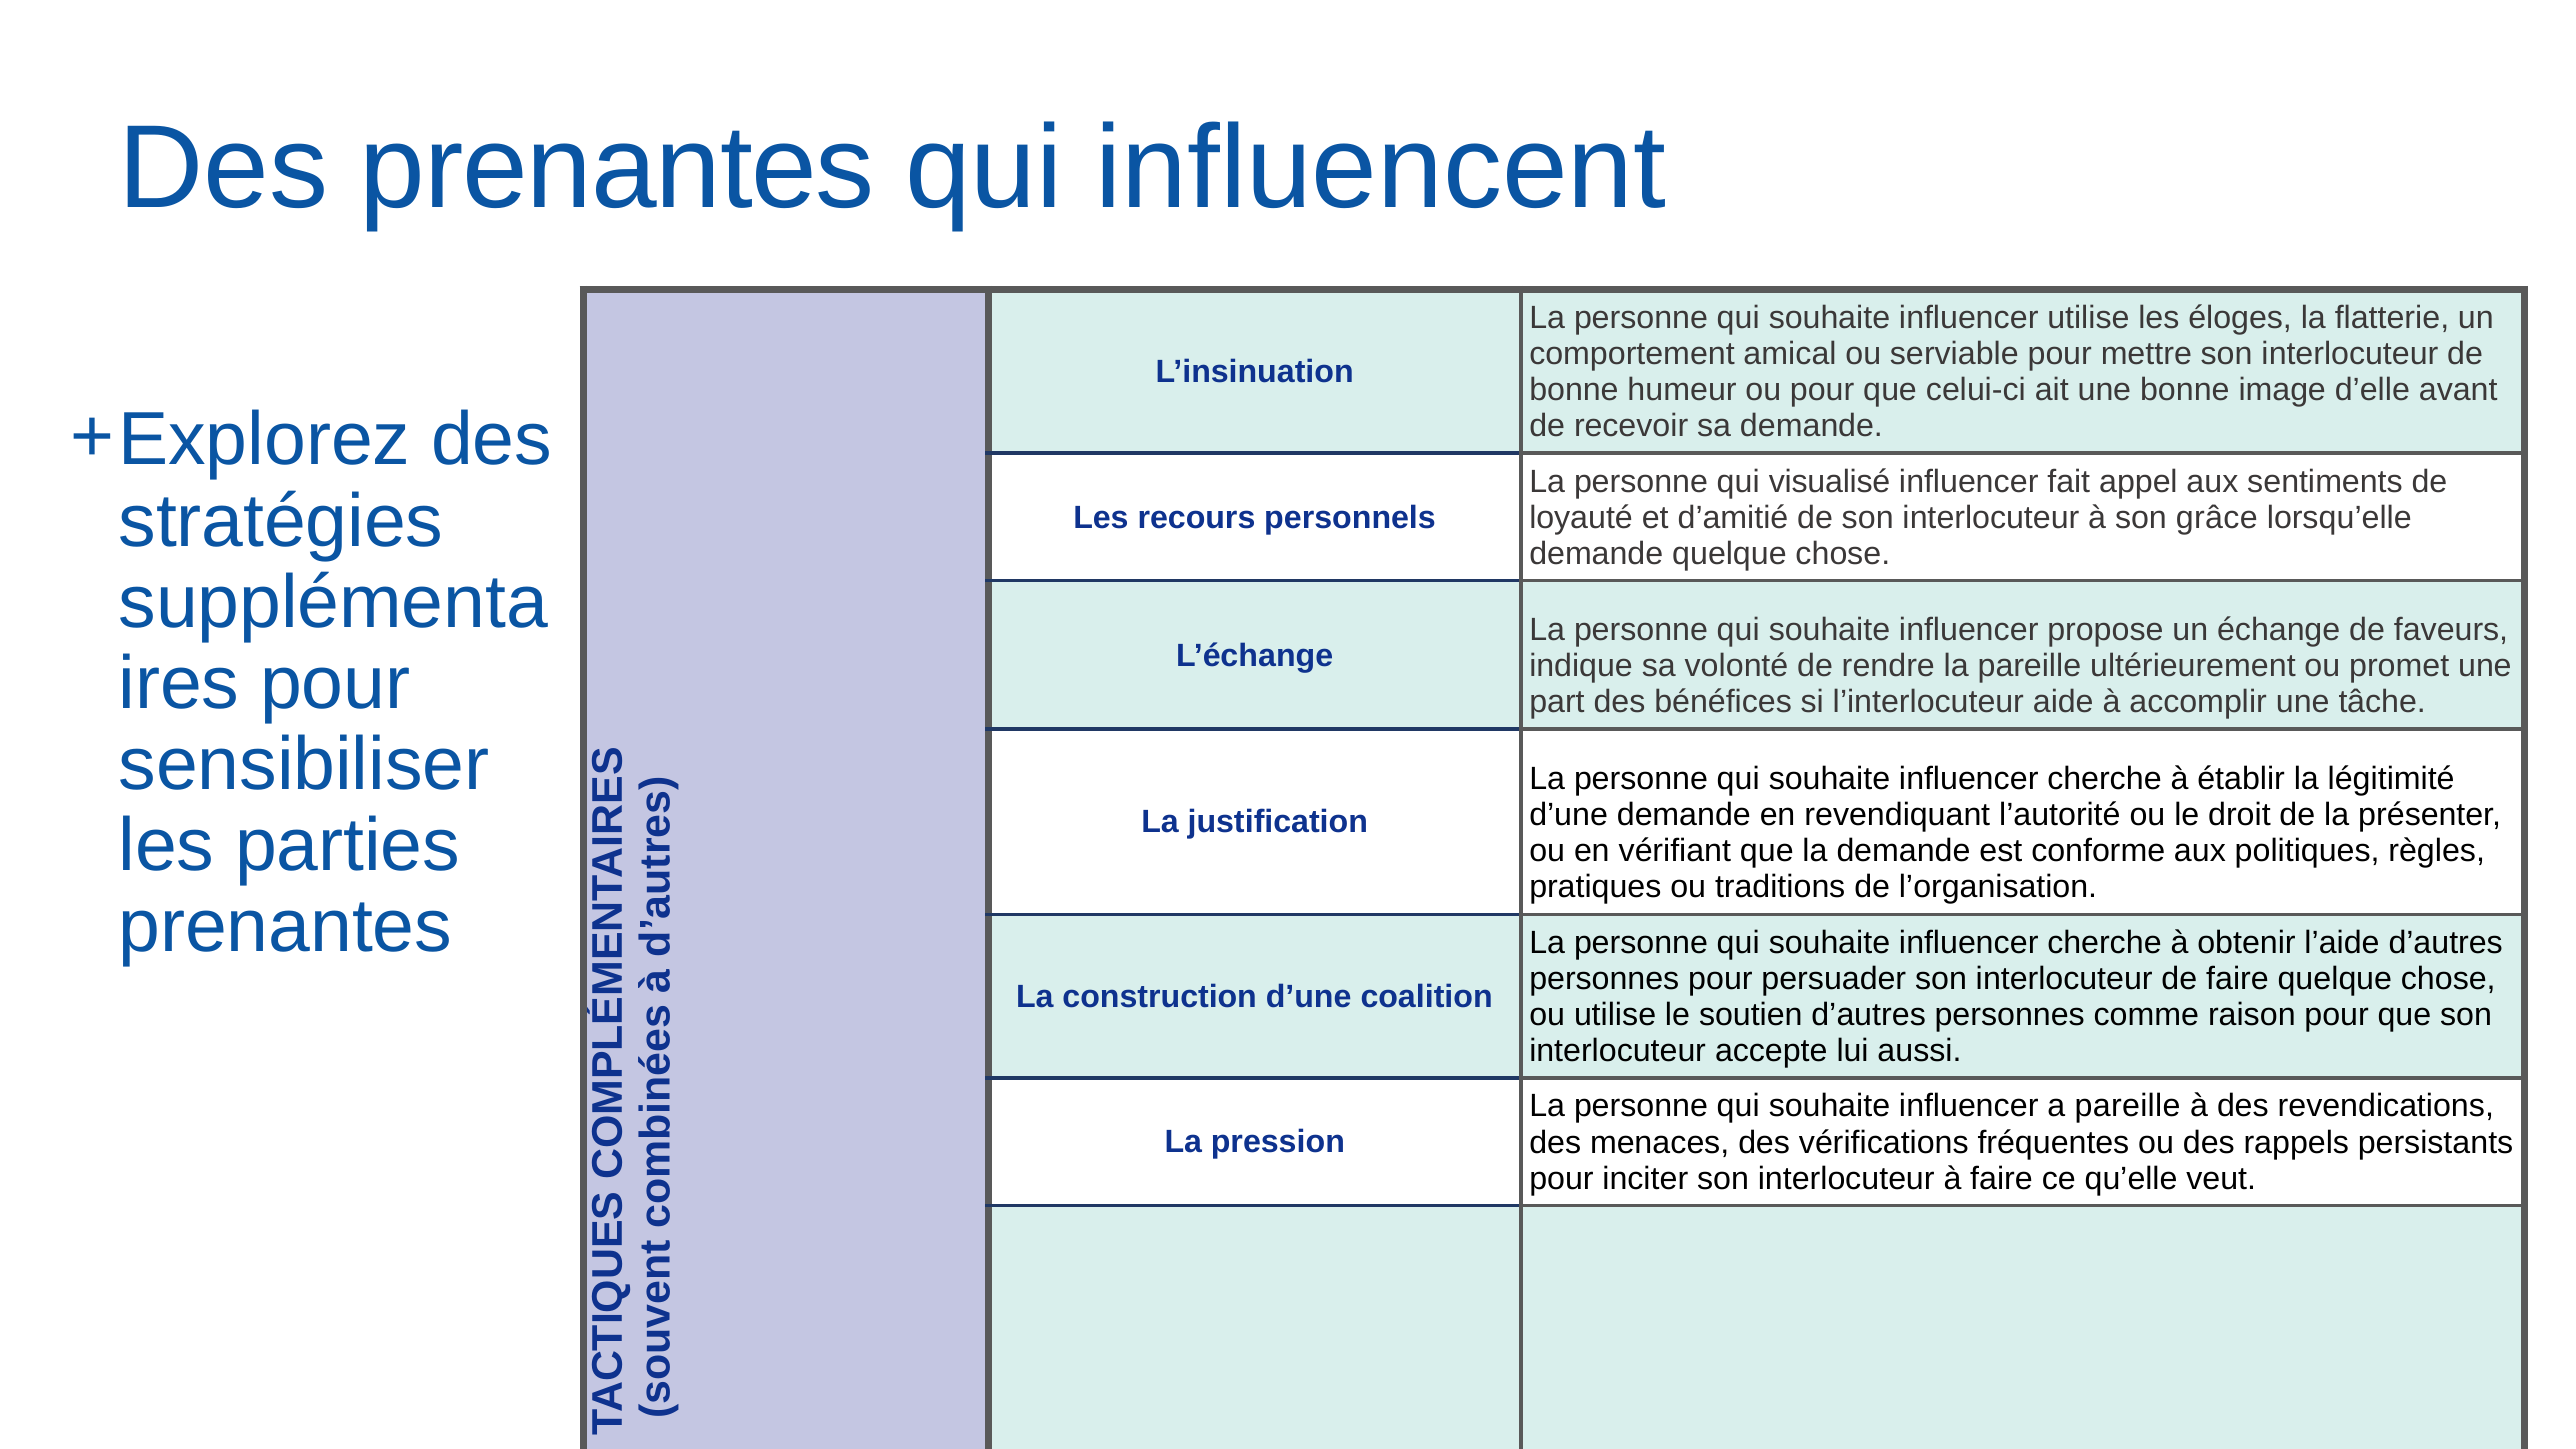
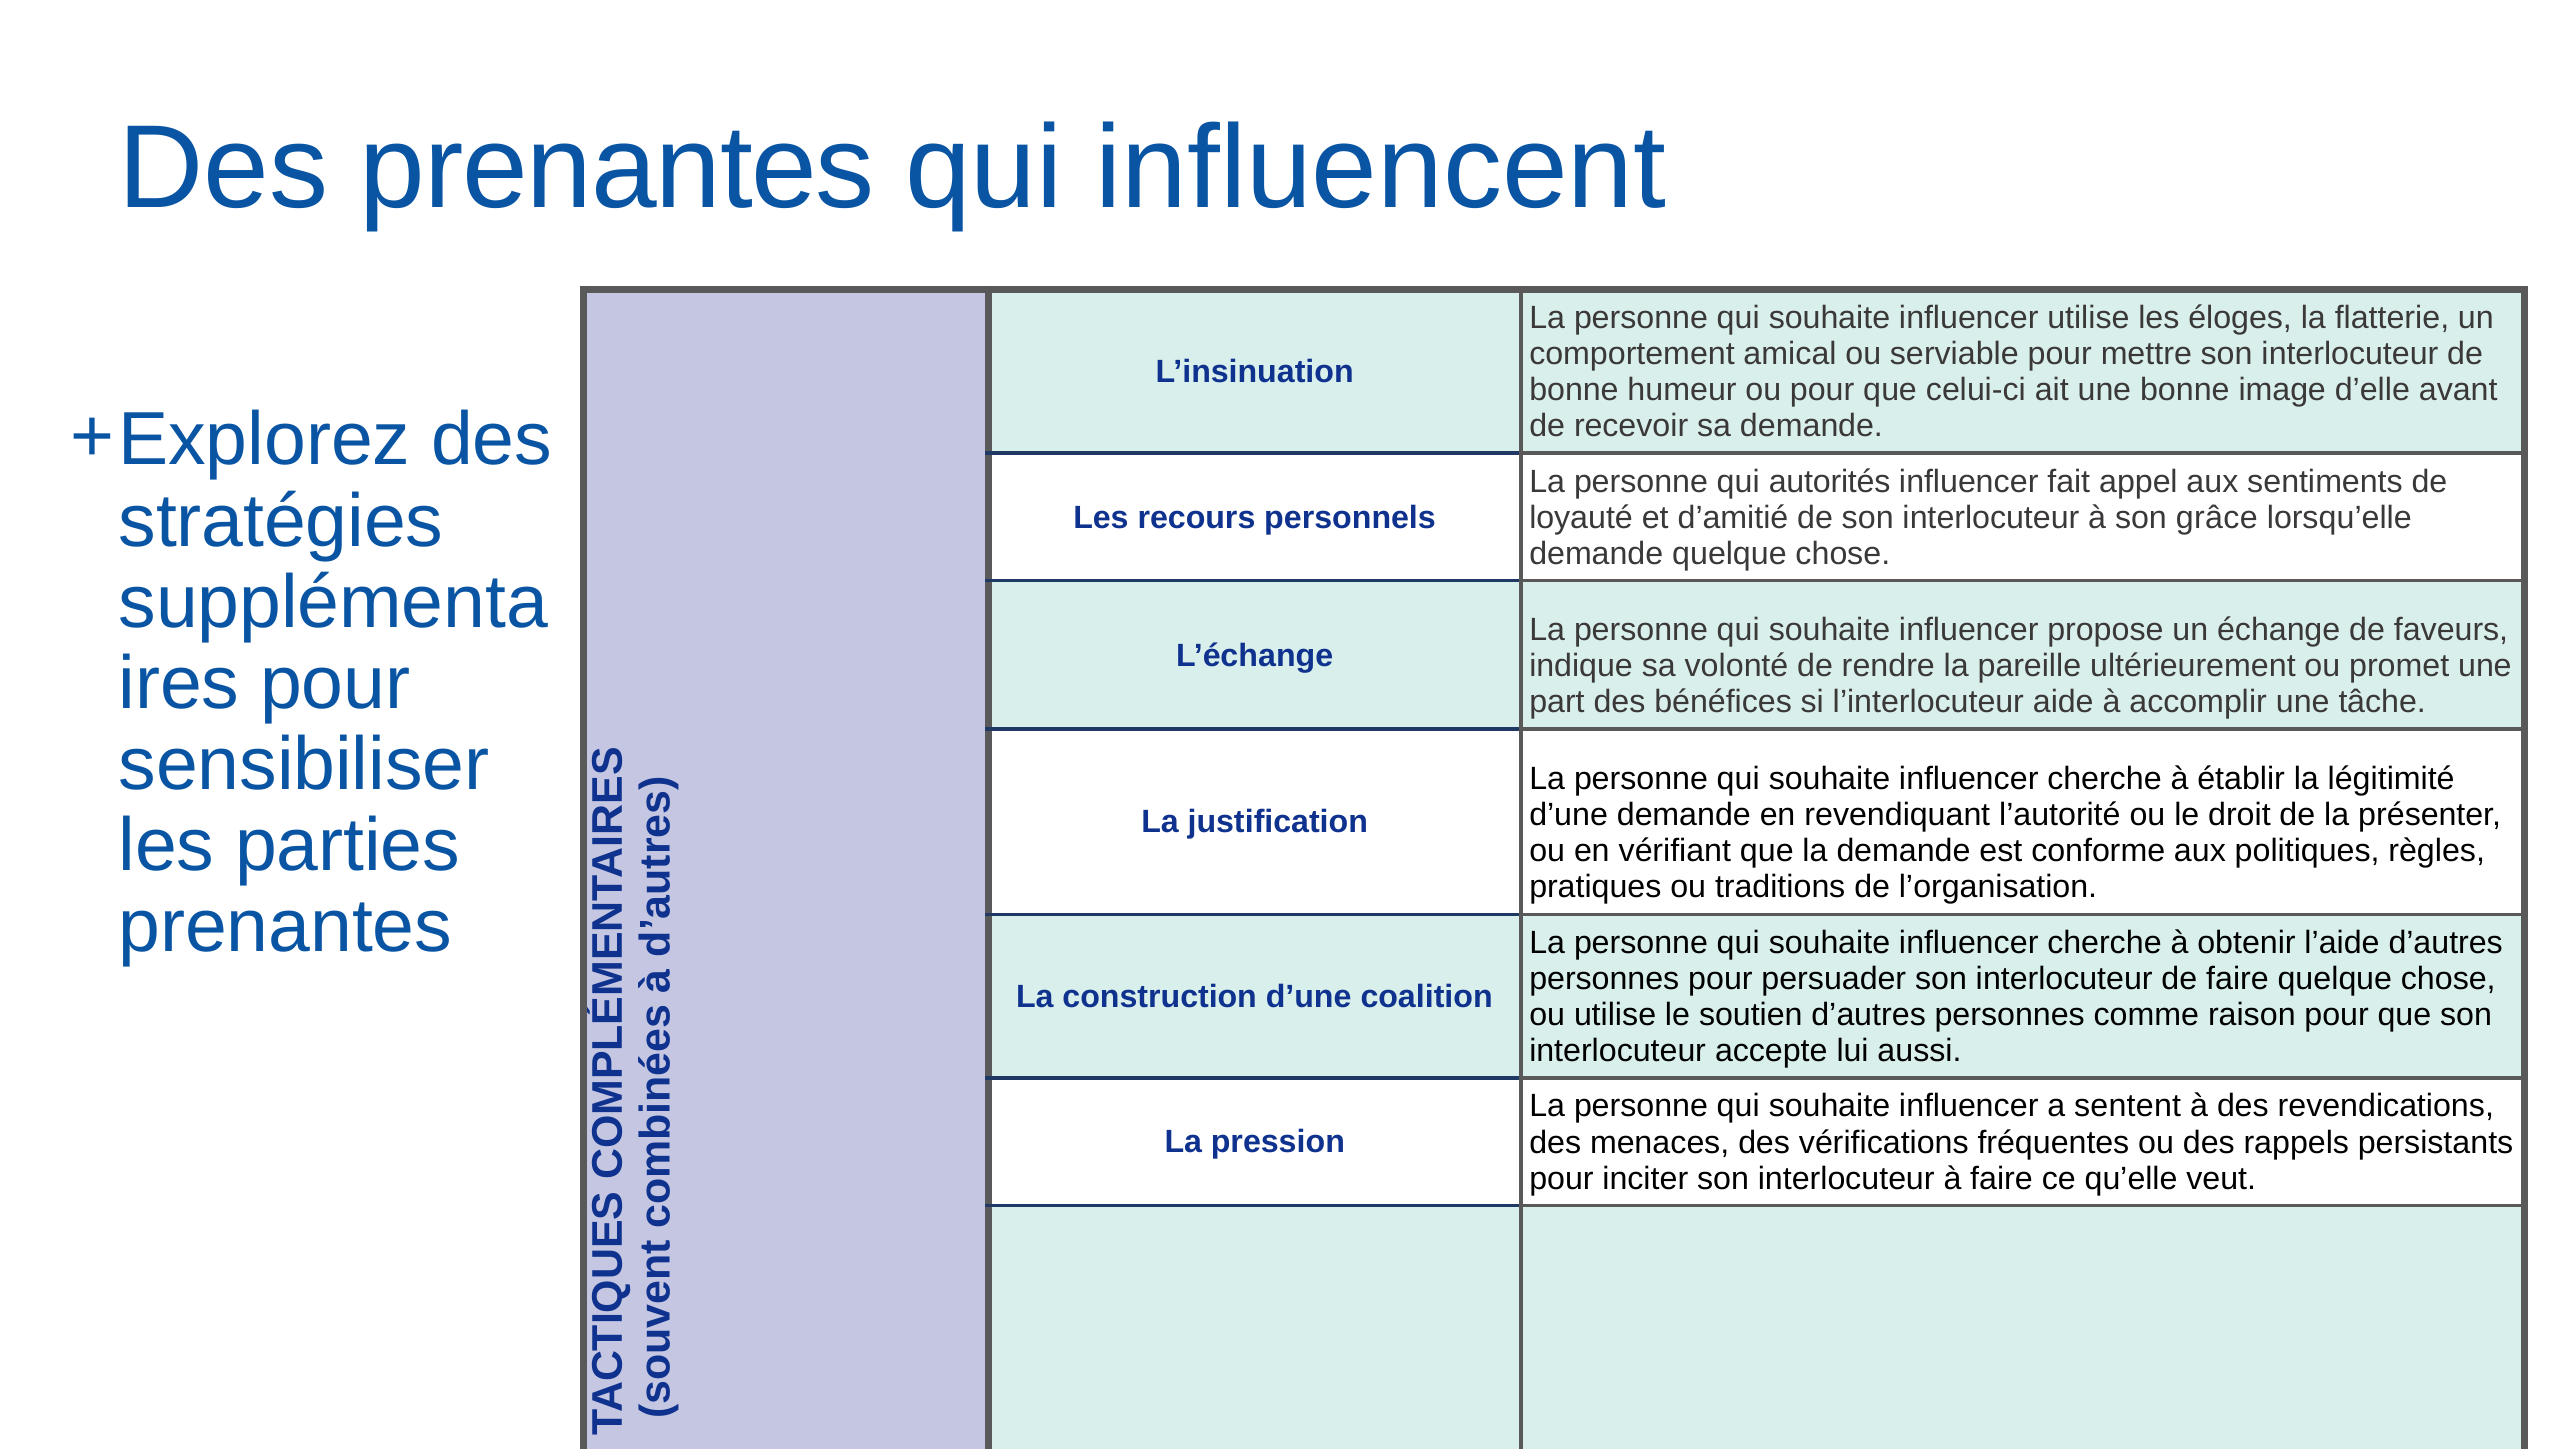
visualisé: visualisé -> autorités
a pareille: pareille -> sentent
